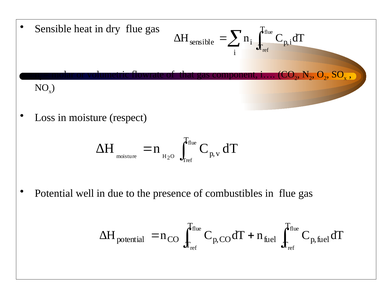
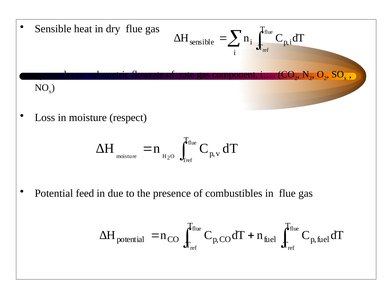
that: that -> rate
well: well -> feed
